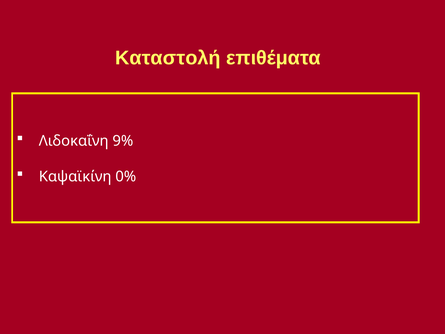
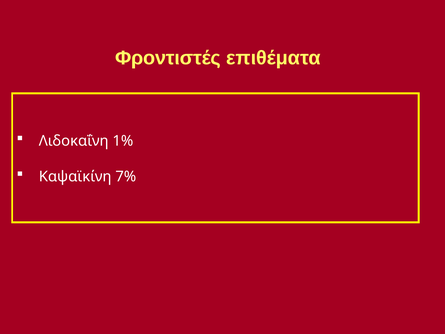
Καταστολή: Καταστολή -> Φροντιστές
9%: 9% -> 1%
0%: 0% -> 7%
